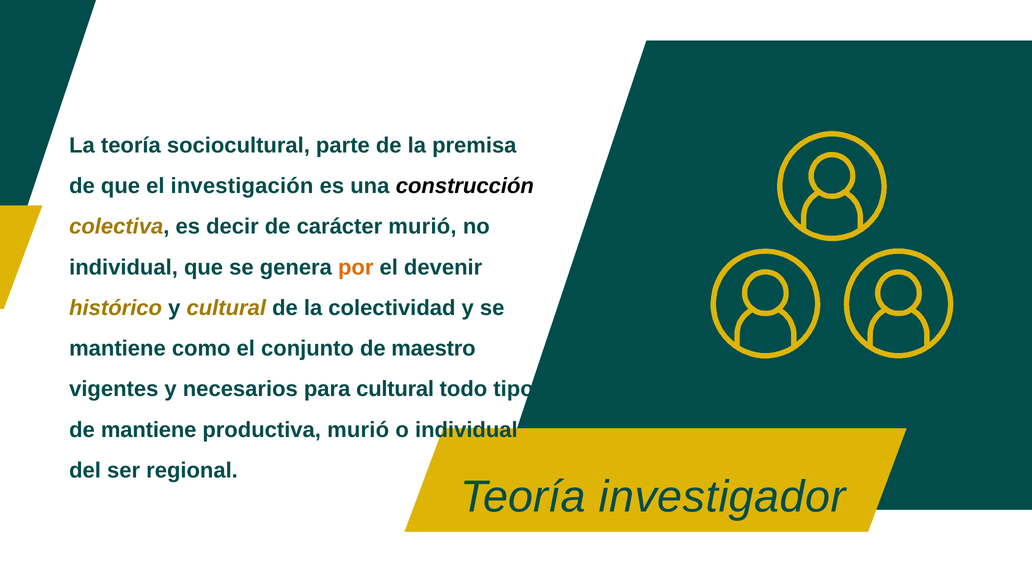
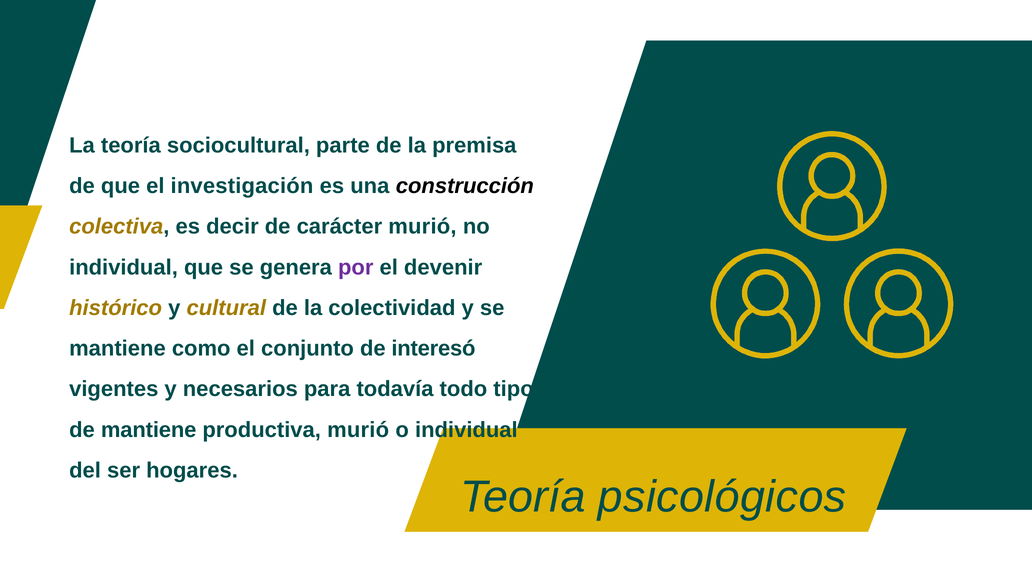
por colour: orange -> purple
maestro: maestro -> interesó
para cultural: cultural -> todavía
regional: regional -> hogares
investigador: investigador -> psicológicos
